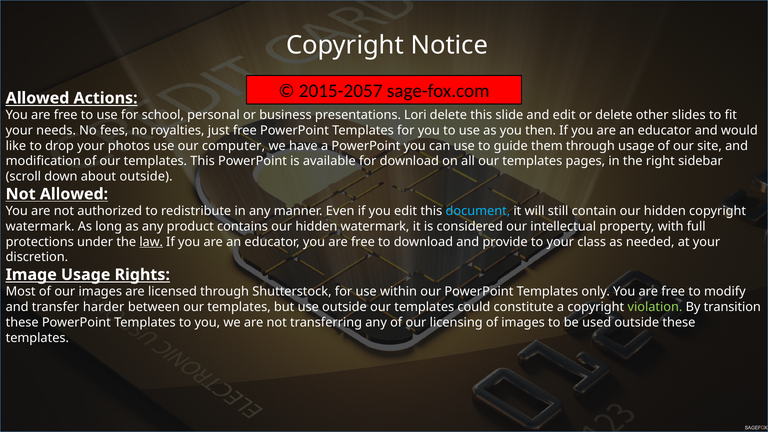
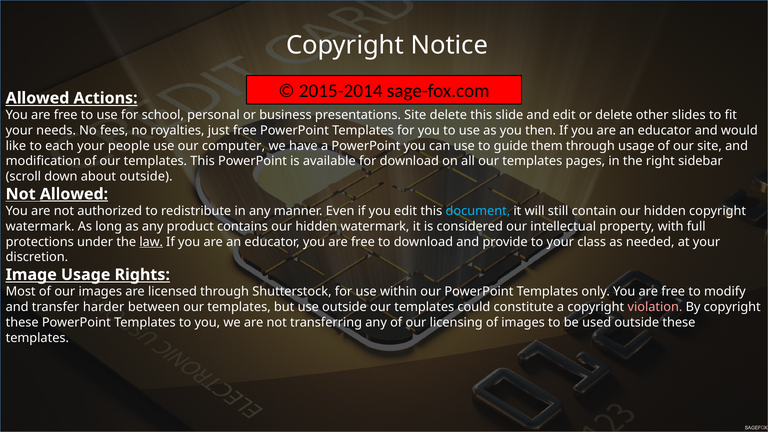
2015-2057: 2015-2057 -> 2015-2014
presentations Lori: Lori -> Site
drop: drop -> each
photos: photos -> people
Allowed at (74, 194) underline: none -> present
violation colour: light green -> pink
By transition: transition -> copyright
